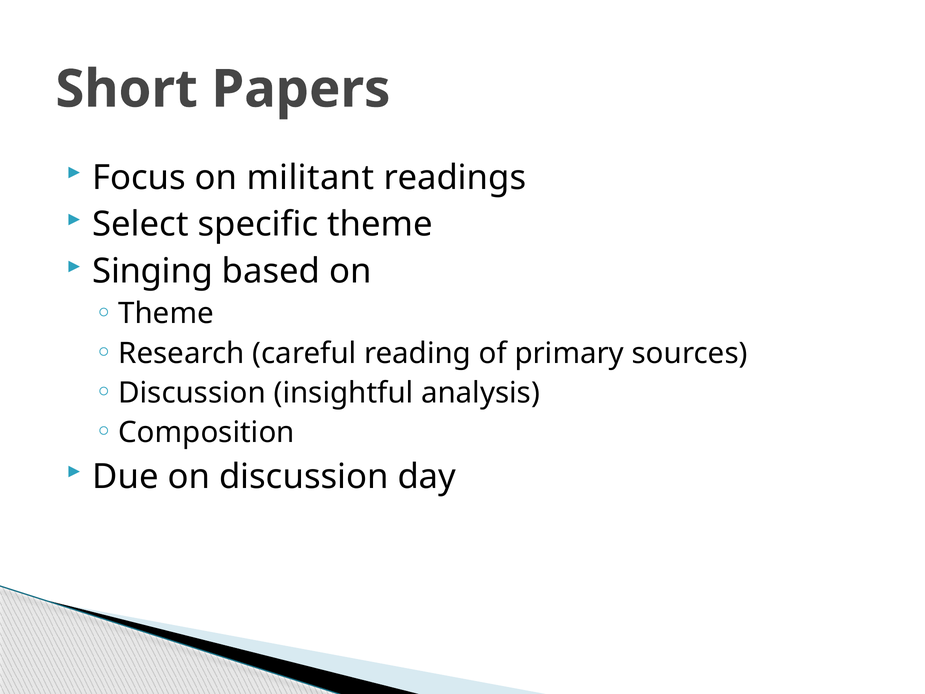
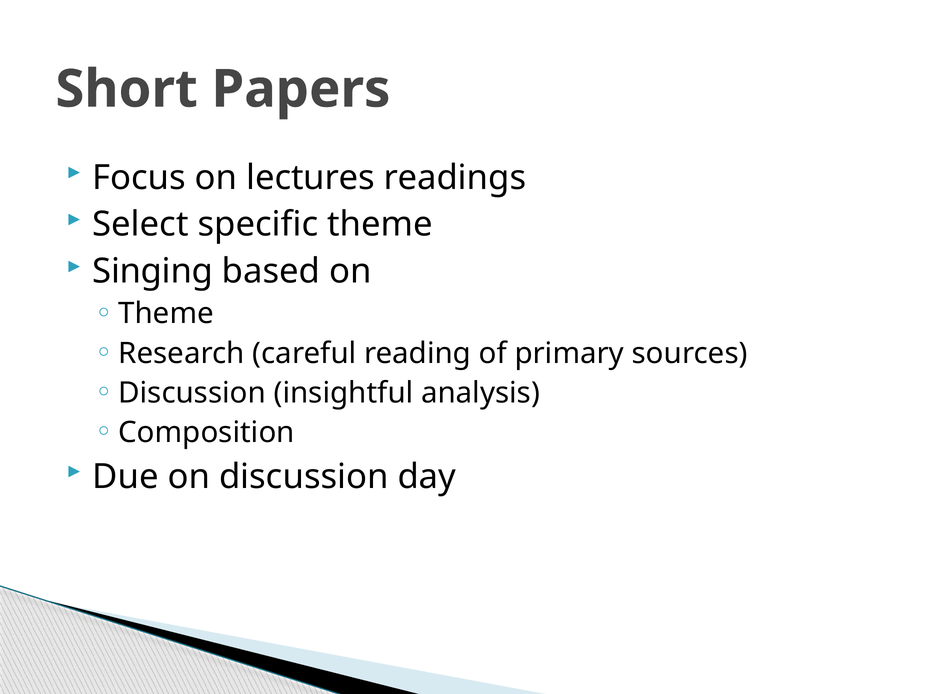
militant: militant -> lectures
